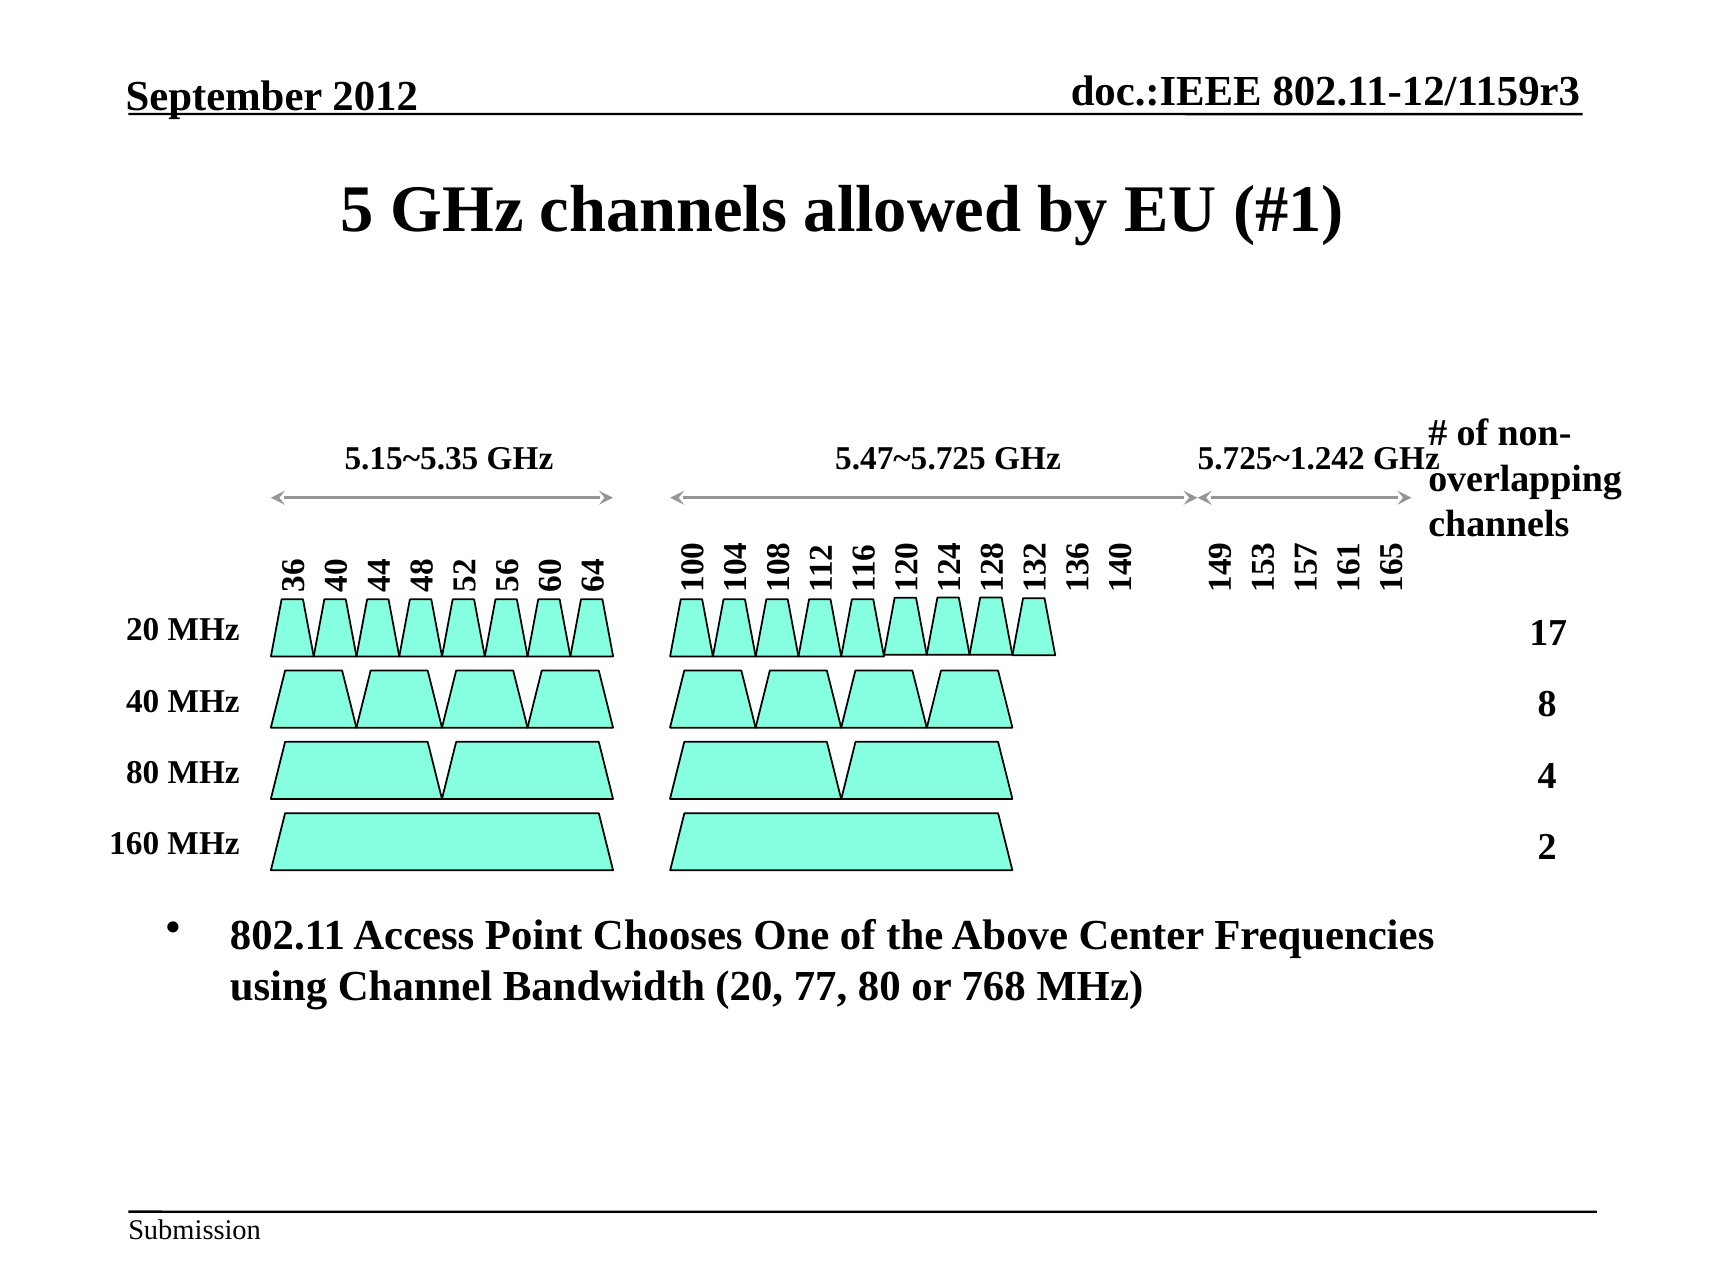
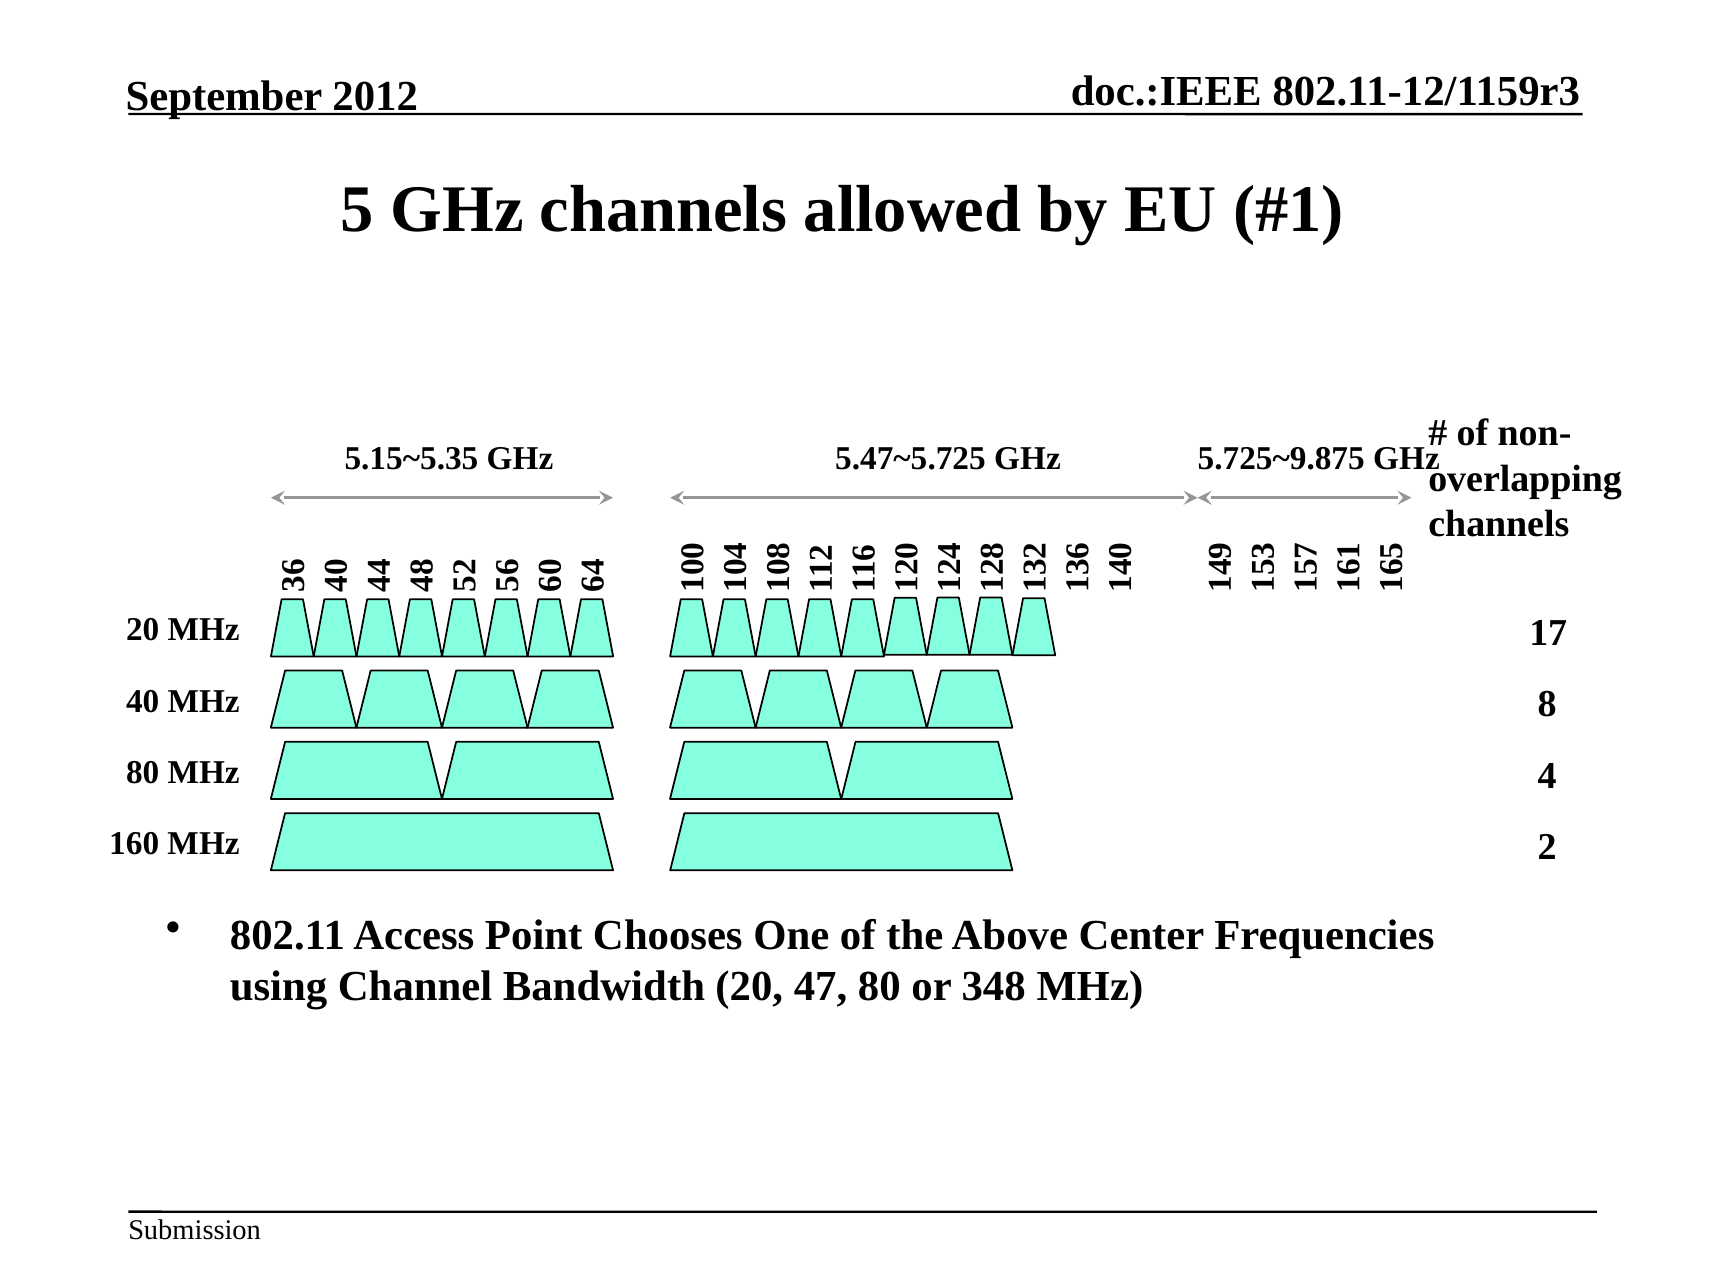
5.725~1.242: 5.725~1.242 -> 5.725~9.875
77: 77 -> 47
768: 768 -> 348
